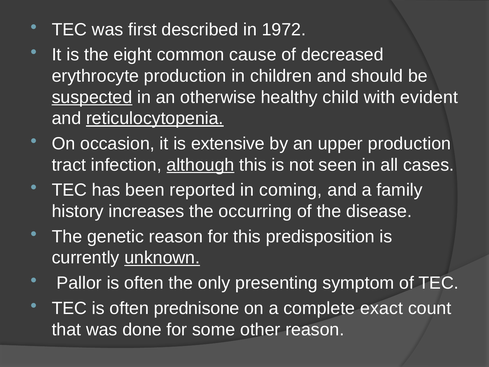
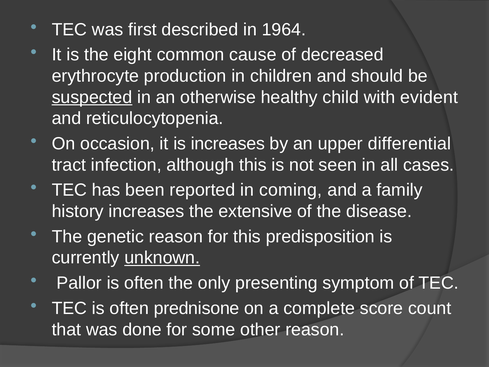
1972: 1972 -> 1964
reticulocytopenia underline: present -> none
is extensive: extensive -> increases
upper production: production -> differential
although underline: present -> none
occurring: occurring -> extensive
exact: exact -> score
